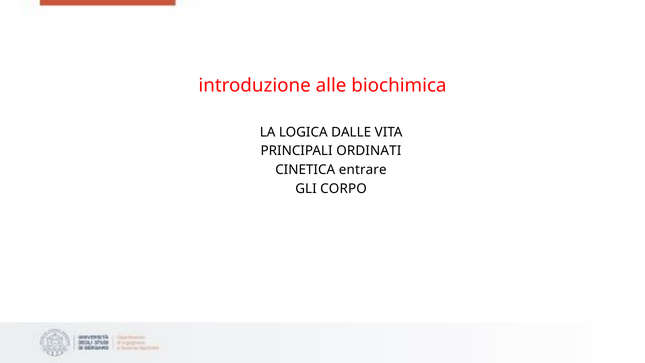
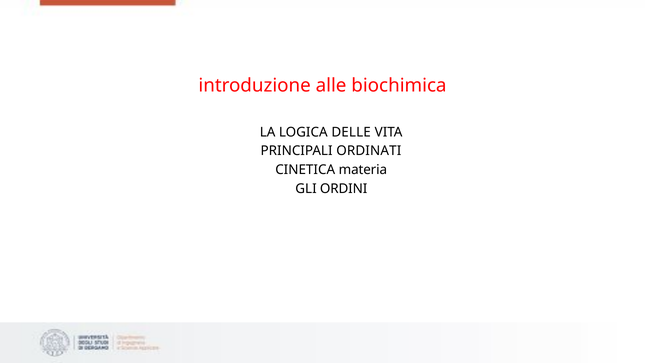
DALLE: DALLE -> DELLE
entrare: entrare -> materia
CORPO: CORPO -> ORDINI
